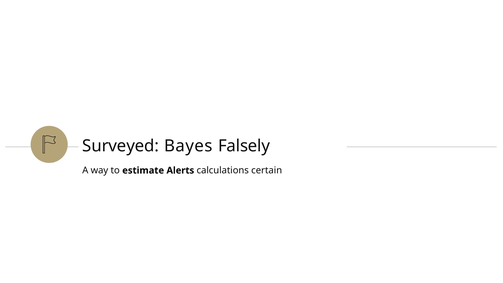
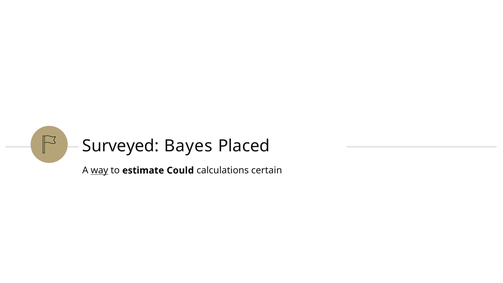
Falsely: Falsely -> Placed
way underline: none -> present
Alerts: Alerts -> Could
